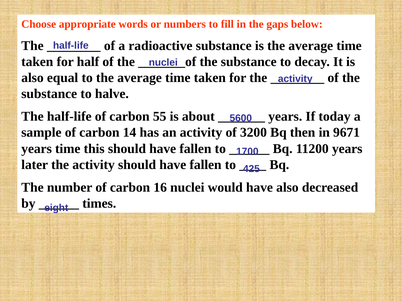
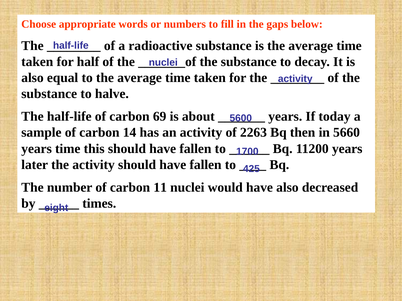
55: 55 -> 69
3200: 3200 -> 2263
9671: 9671 -> 5660
16: 16 -> 11
